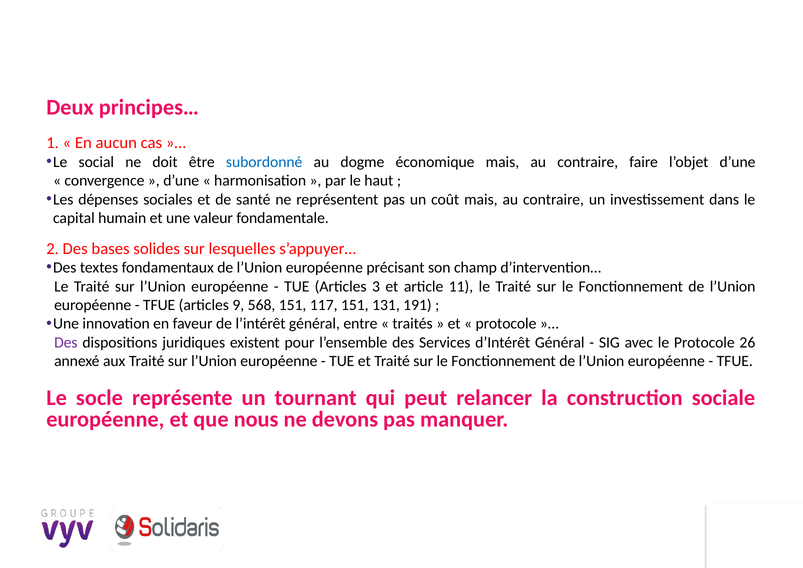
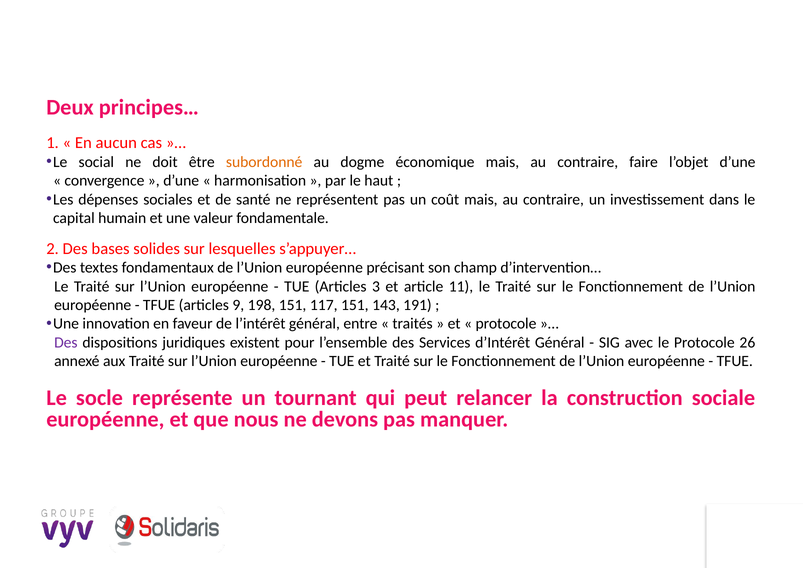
subordonné colour: blue -> orange
568: 568 -> 198
131: 131 -> 143
